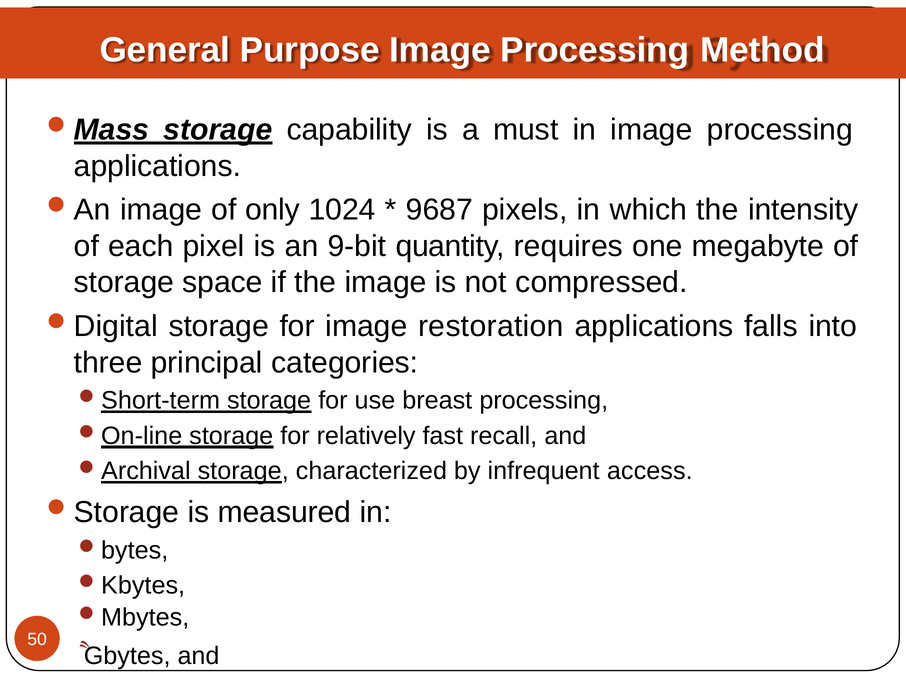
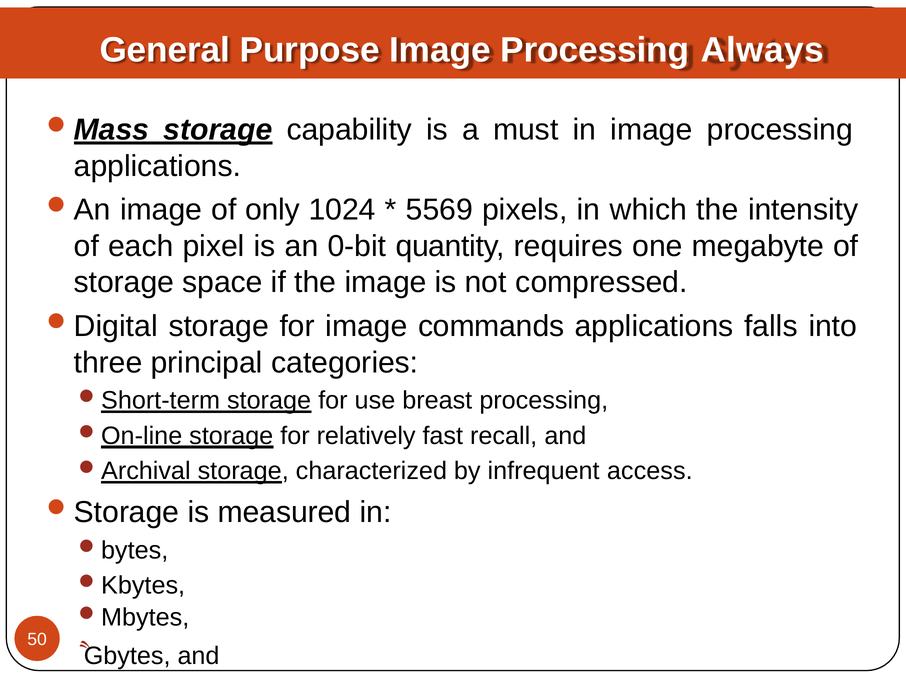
Method: Method -> Always
9687: 9687 -> 5569
9-bit: 9-bit -> 0-bit
restoration: restoration -> commands
